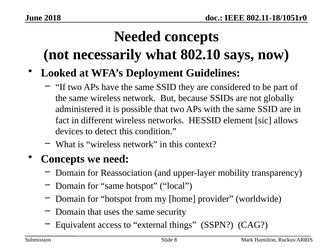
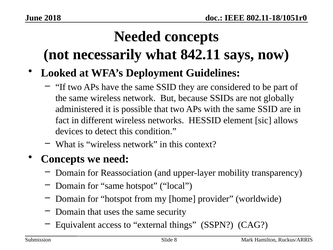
802.10: 802.10 -> 842.11
